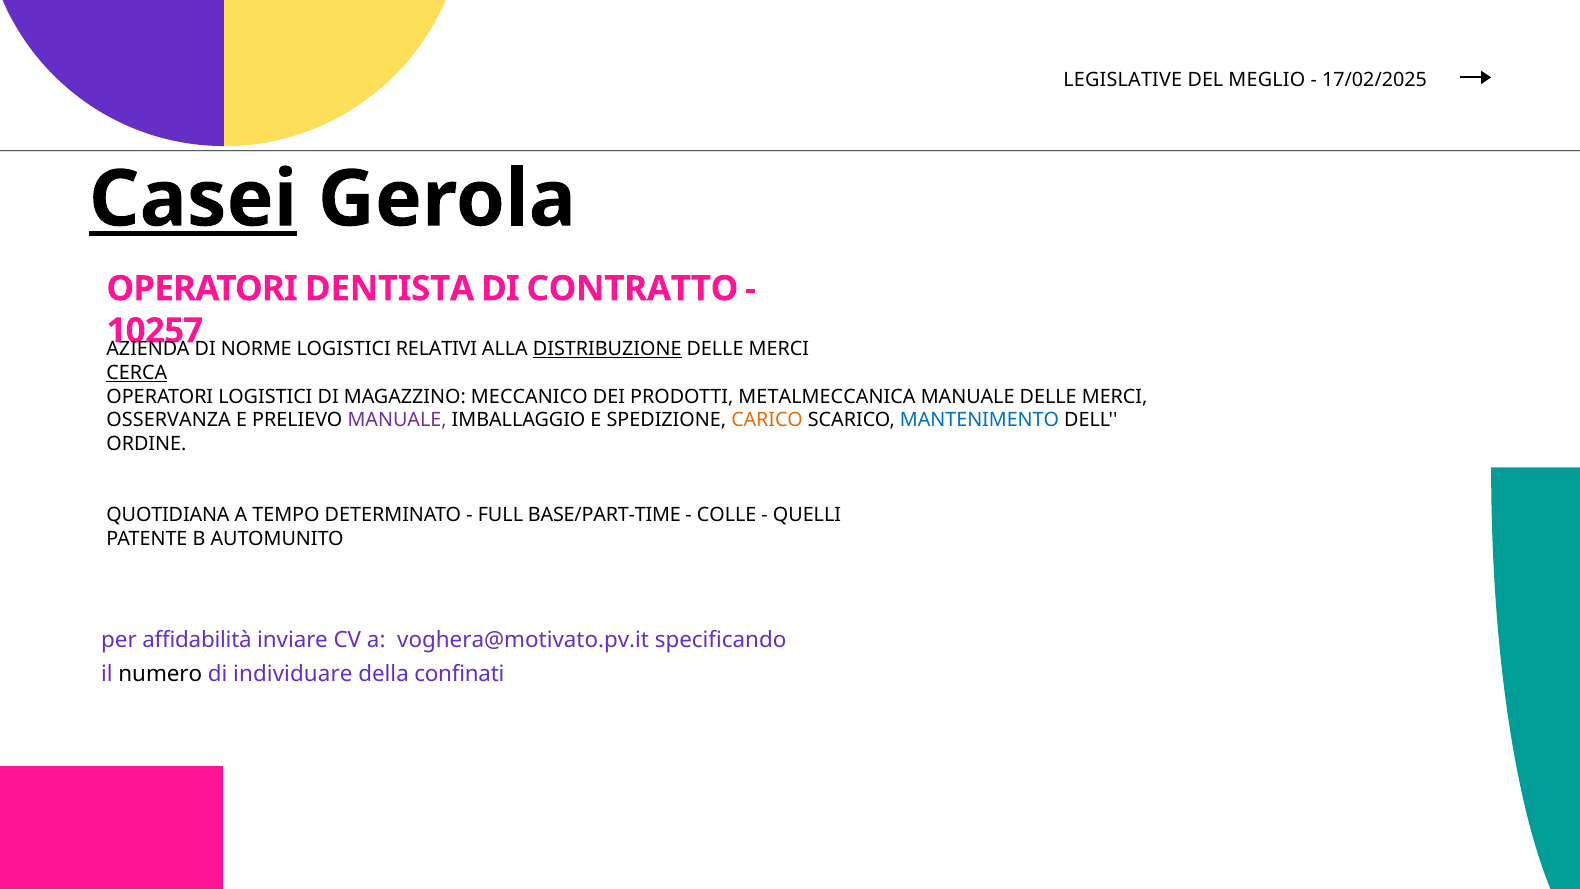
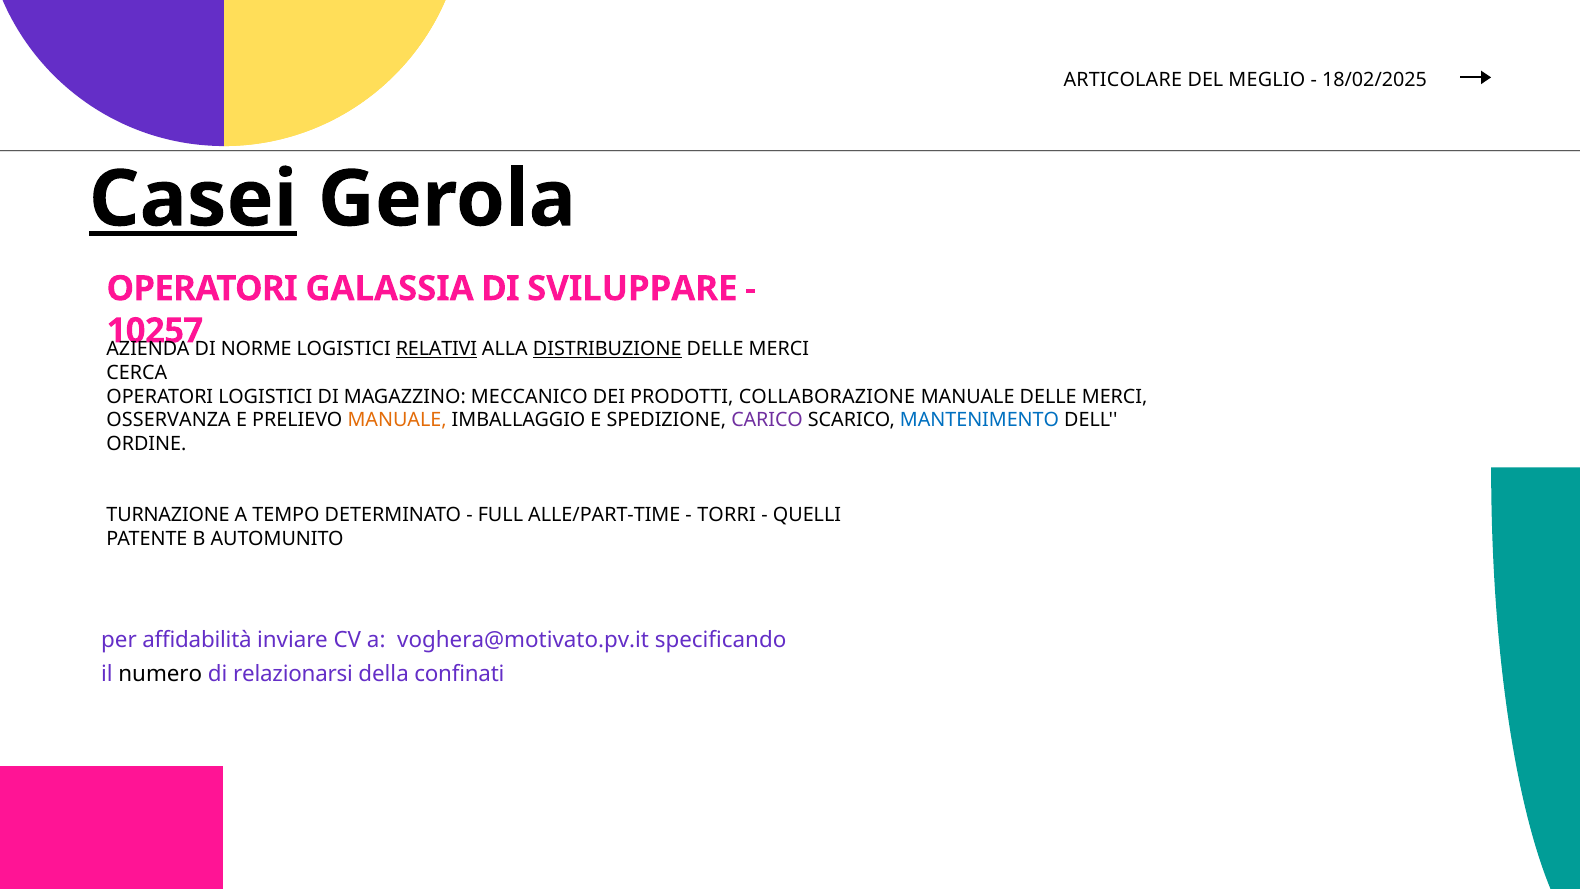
LEGISLATIVE: LEGISLATIVE -> ARTICOLARE
17/02/2025: 17/02/2025 -> 18/02/2025
DENTISTA: DENTISTA -> GALASSIA
CONTRATTO: CONTRATTO -> SVILUPPARE
RELATIVI underline: none -> present
CERCA underline: present -> none
METALMECCANICA: METALMECCANICA -> COLLABORAZIONE
MANUALE at (397, 420) colour: purple -> orange
CARICO colour: orange -> purple
QUOTIDIANA: QUOTIDIANA -> TURNAZIONE
BASE/PART-TIME: BASE/PART-TIME -> ALLE/PART-TIME
COLLE: COLLE -> TORRI
individuare: individuare -> relazionarsi
